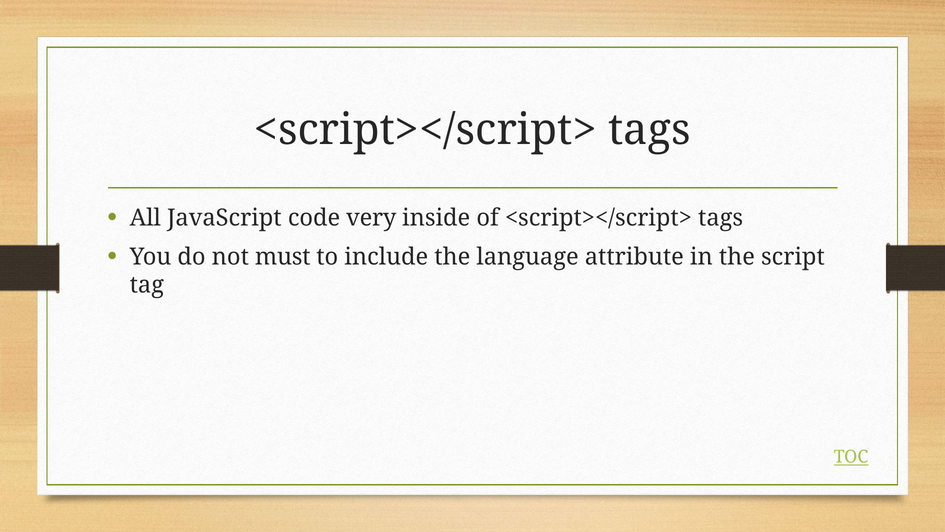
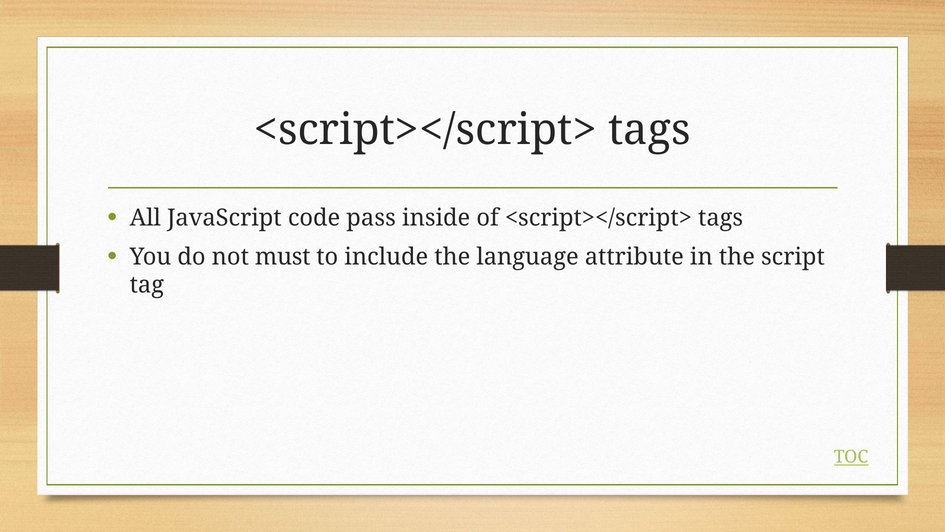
very: very -> pass
